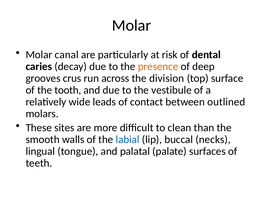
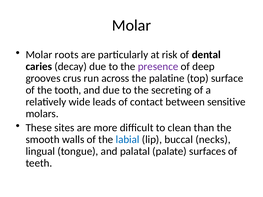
canal: canal -> roots
presence colour: orange -> purple
division: division -> palatine
vestibule: vestibule -> secreting
outlined: outlined -> sensitive
